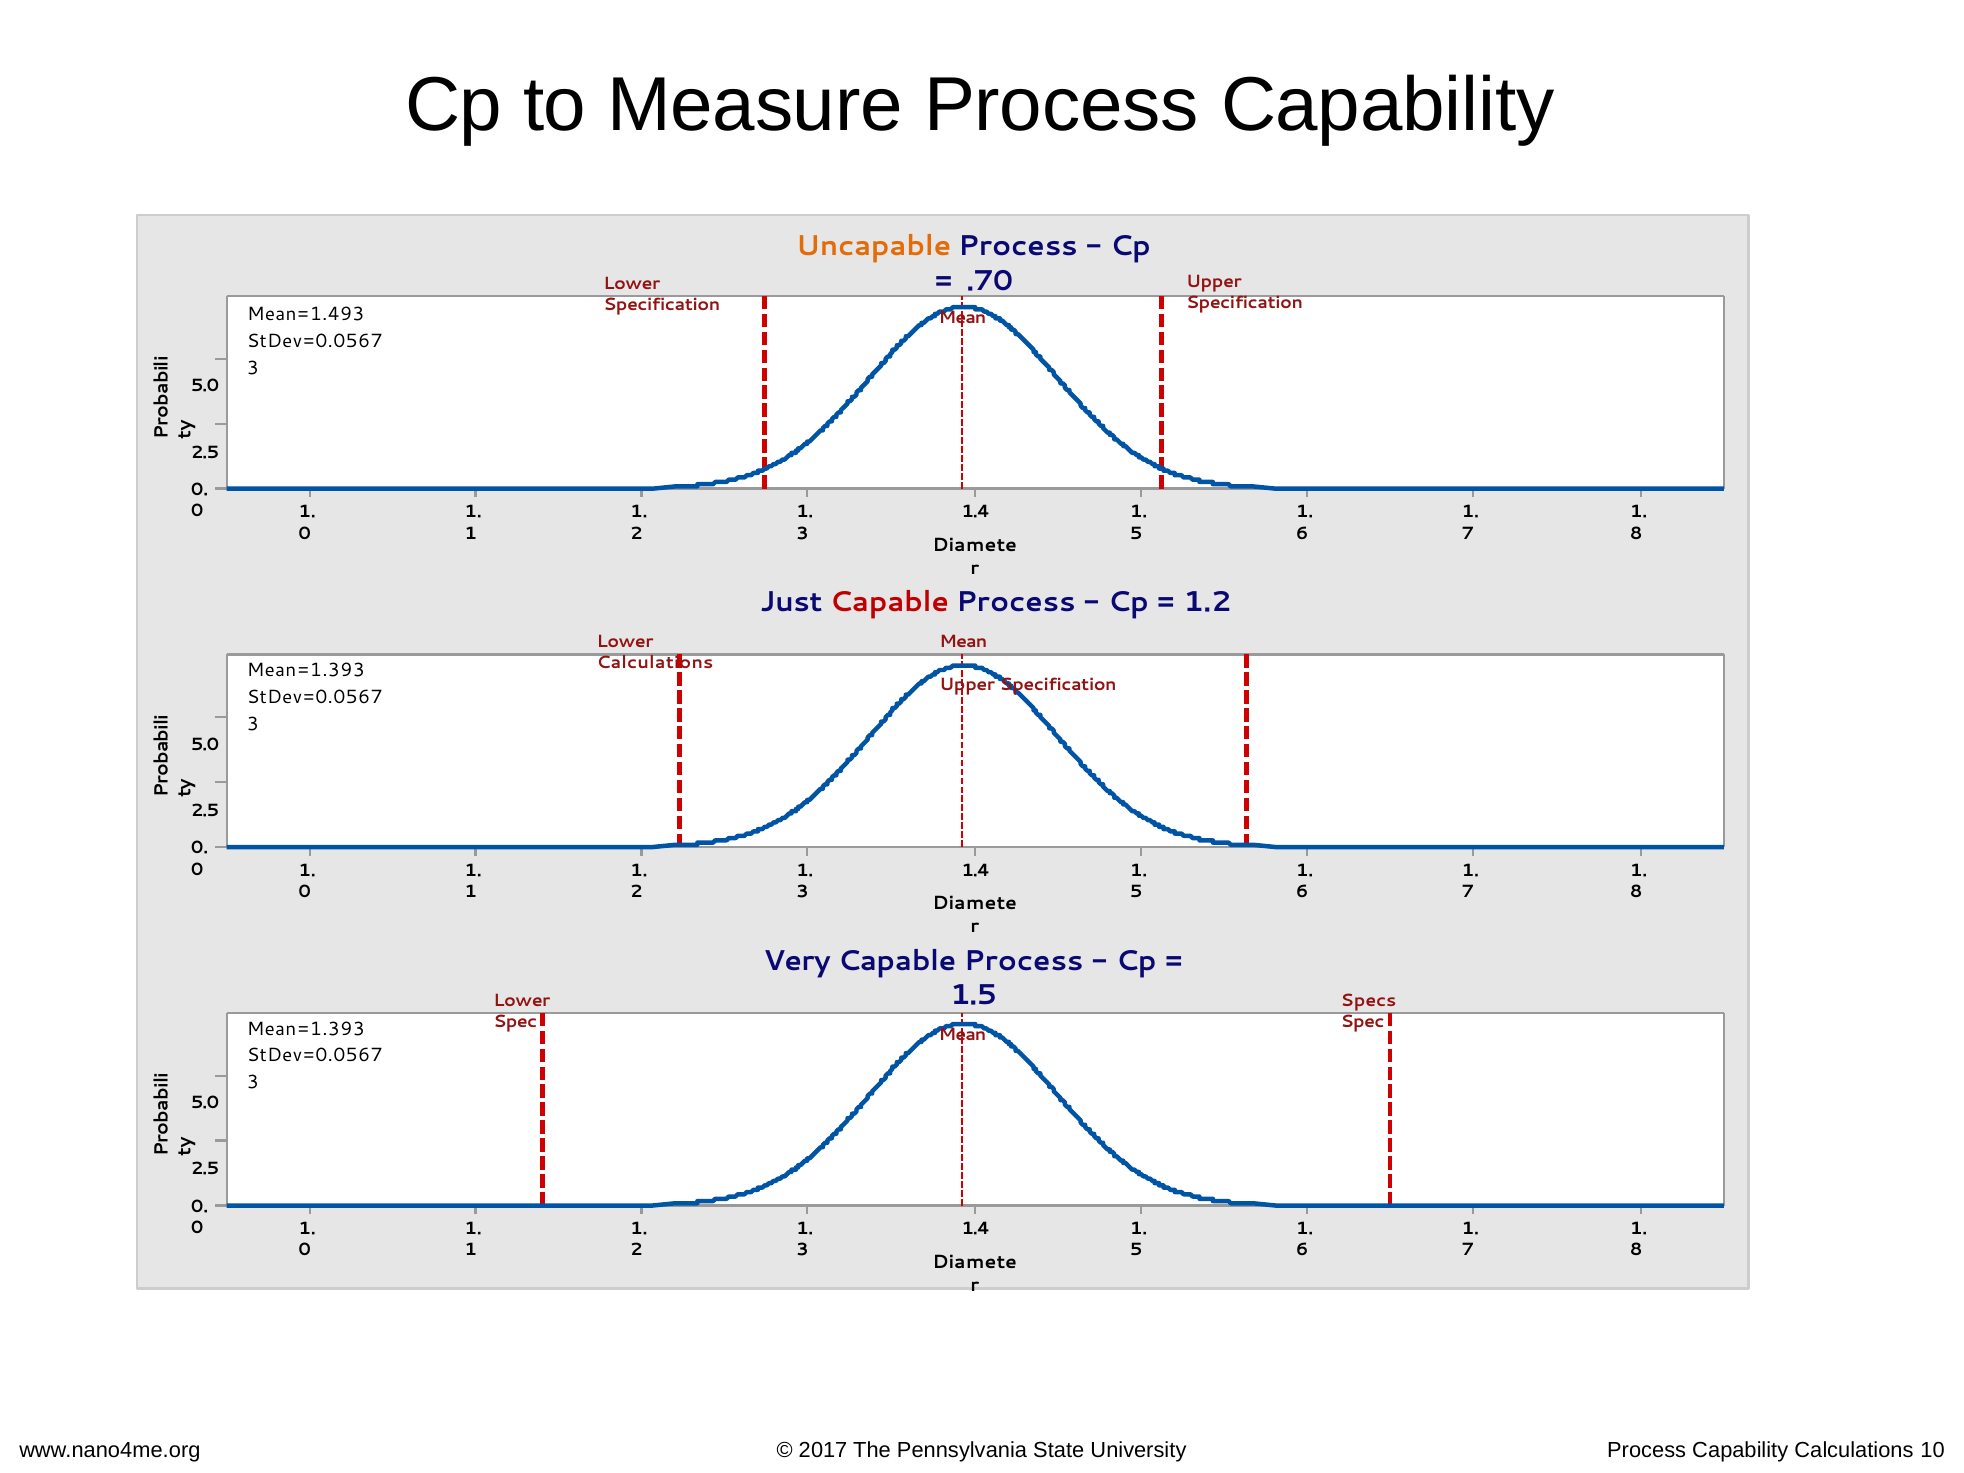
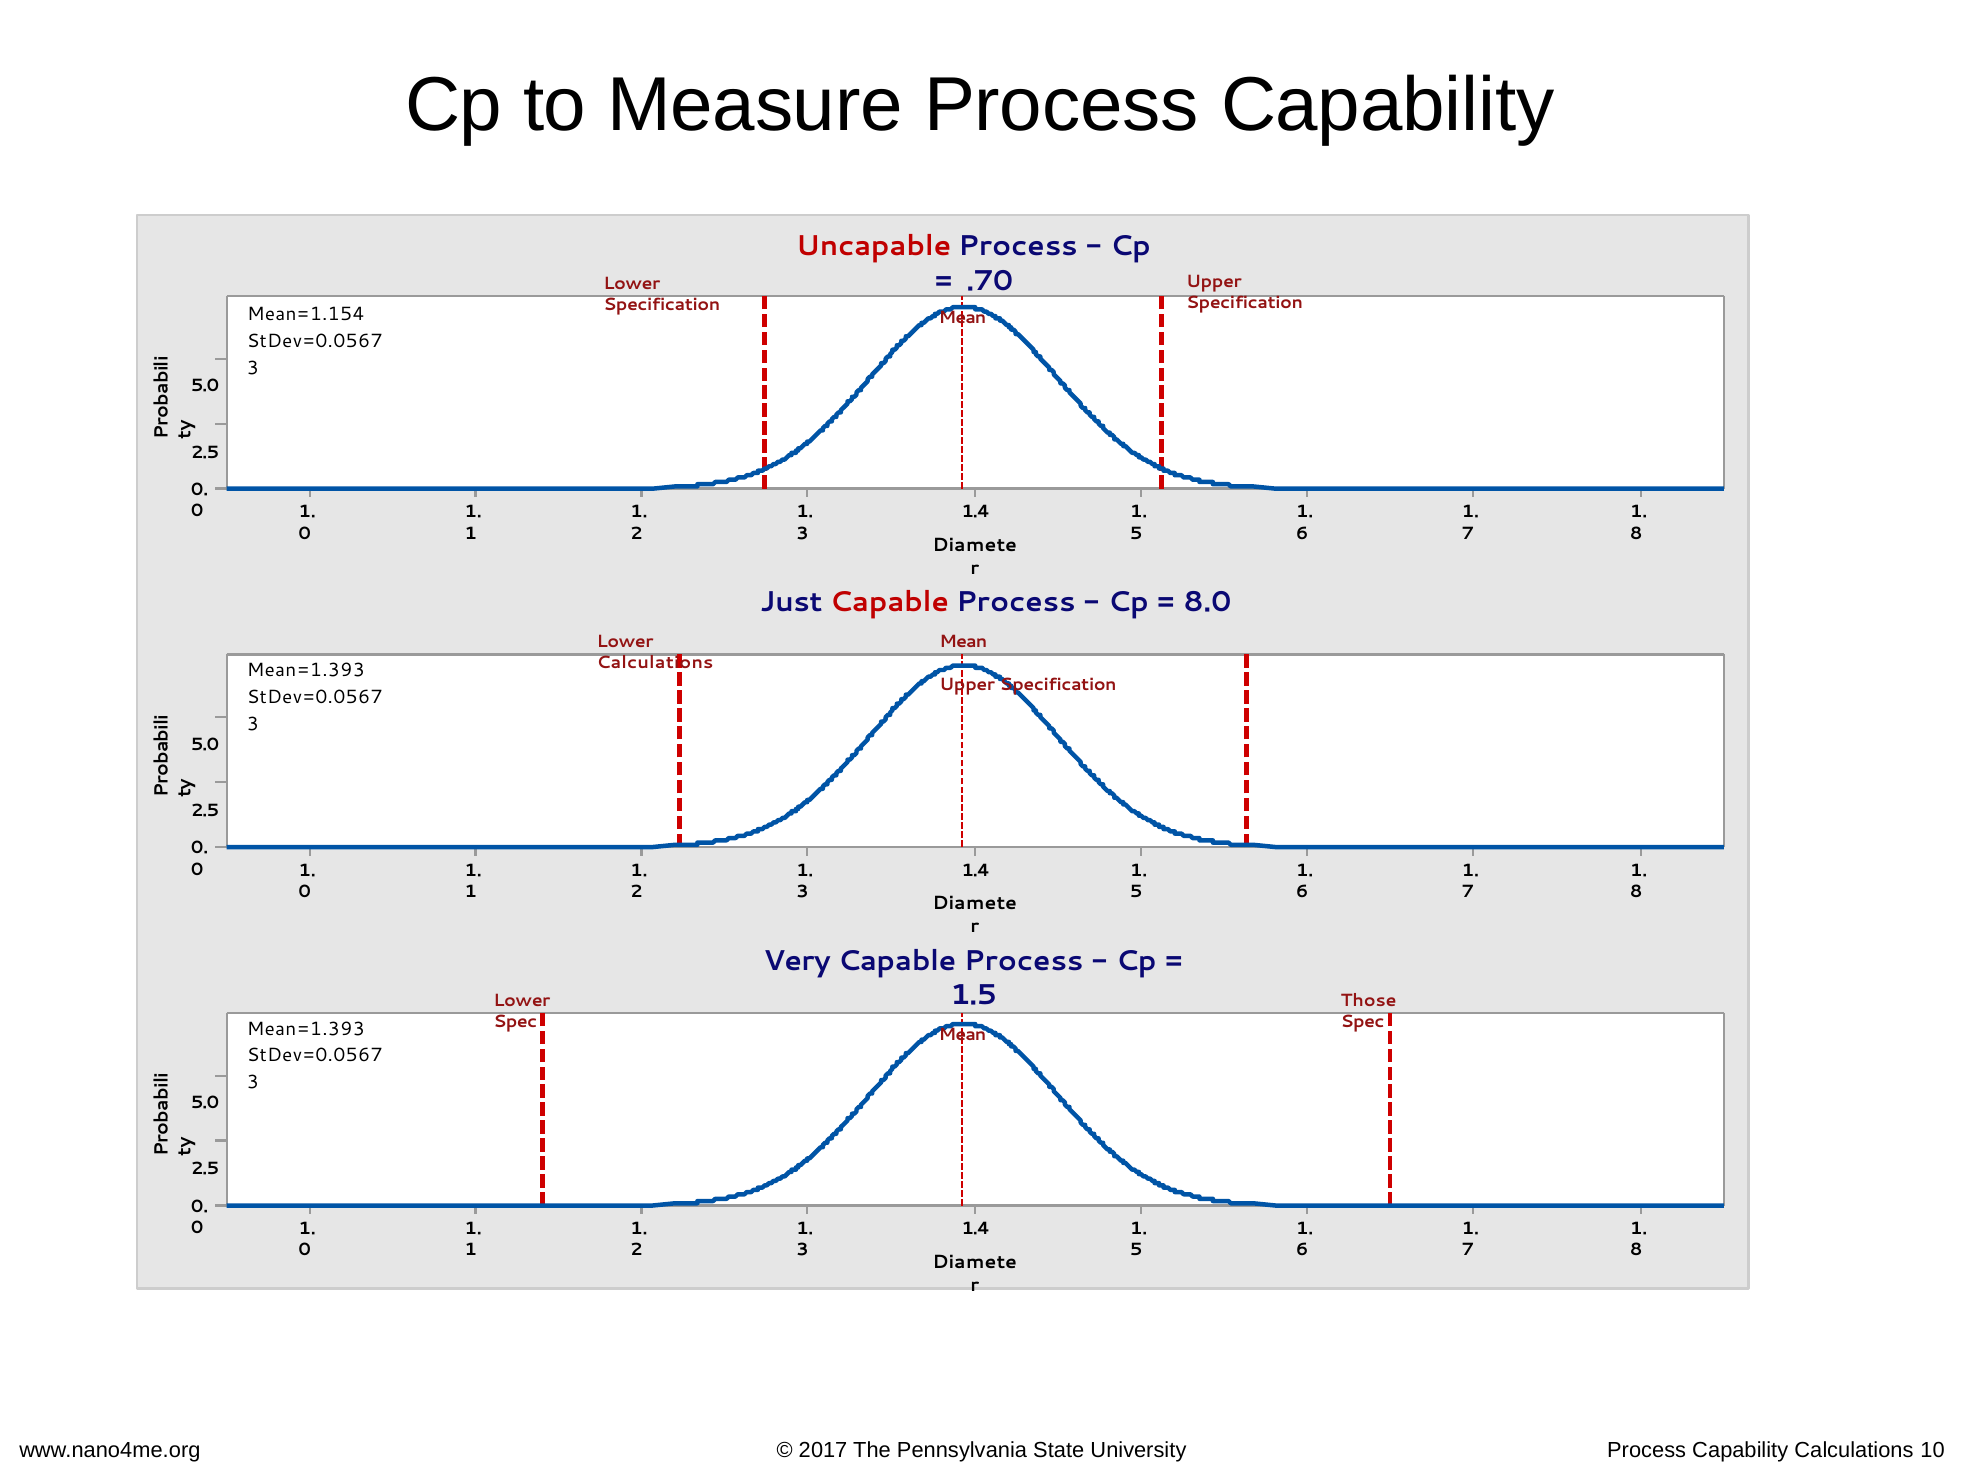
Uncapable colour: orange -> red
Mean=1.493: Mean=1.493 -> Mean=1.154
1.2: 1.2 -> 8.0
Specs: Specs -> Those
